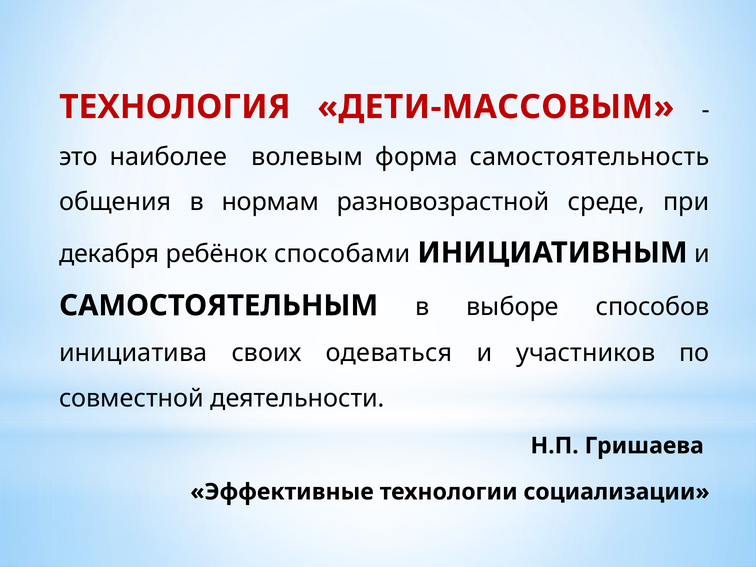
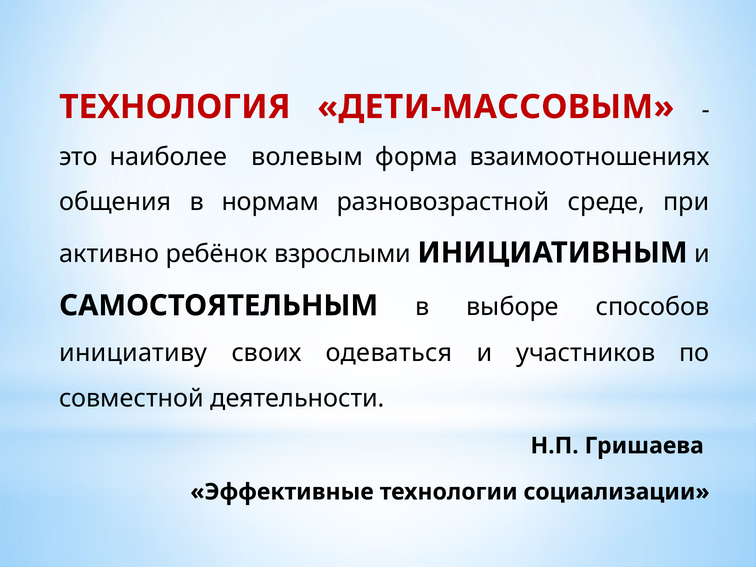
самостоятельность: самостоятельность -> взаимоотношениях
декабря: декабря -> активно
способами: способами -> взрослыми
инициатива: инициатива -> инициативу
